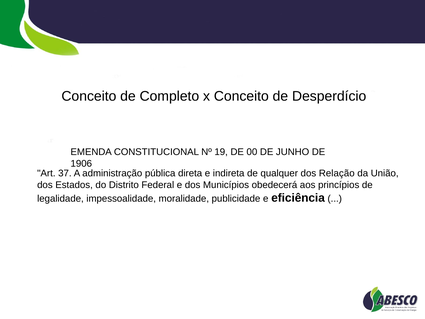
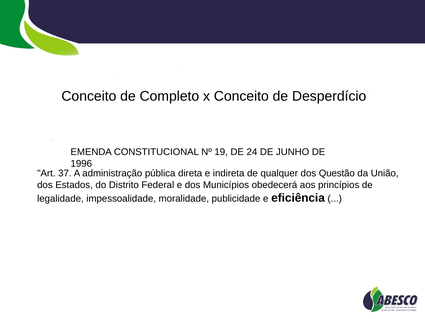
00: 00 -> 24
1906: 1906 -> 1996
Relação: Relação -> Questão
